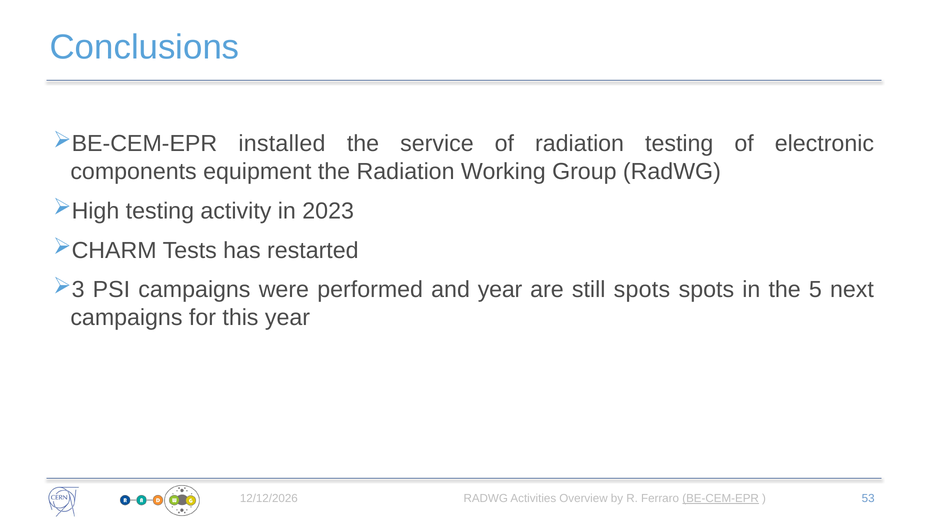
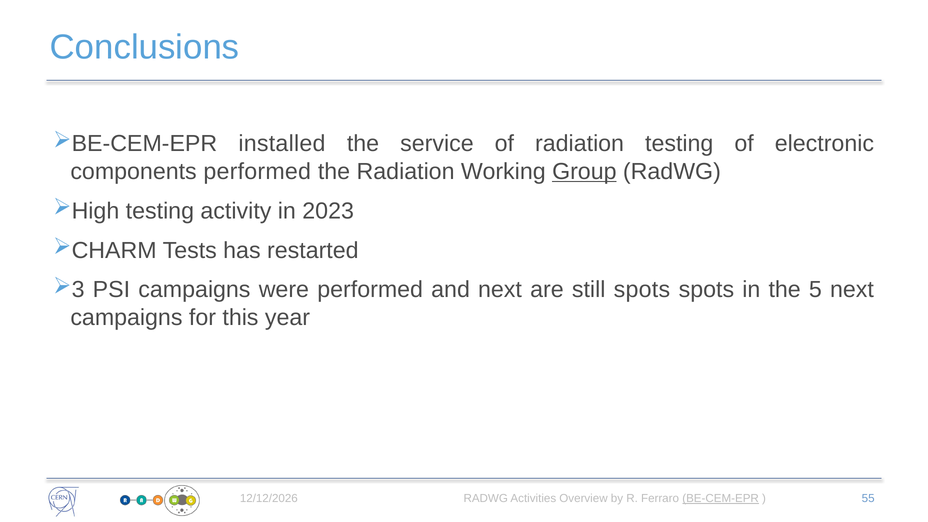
components equipment: equipment -> performed
Group underline: none -> present
and year: year -> next
53: 53 -> 55
